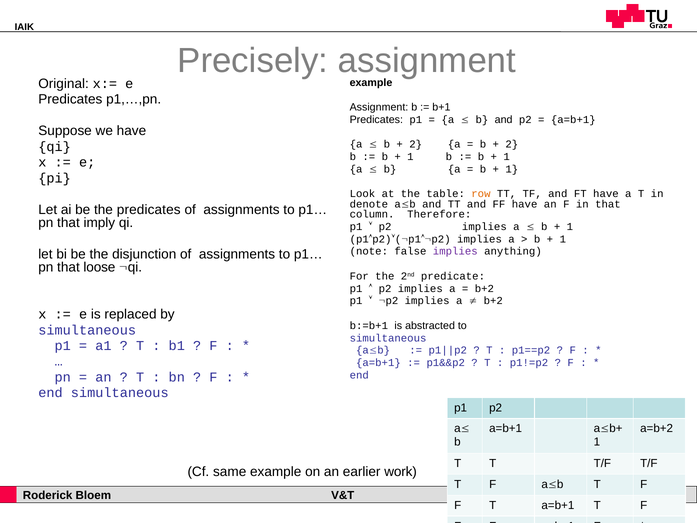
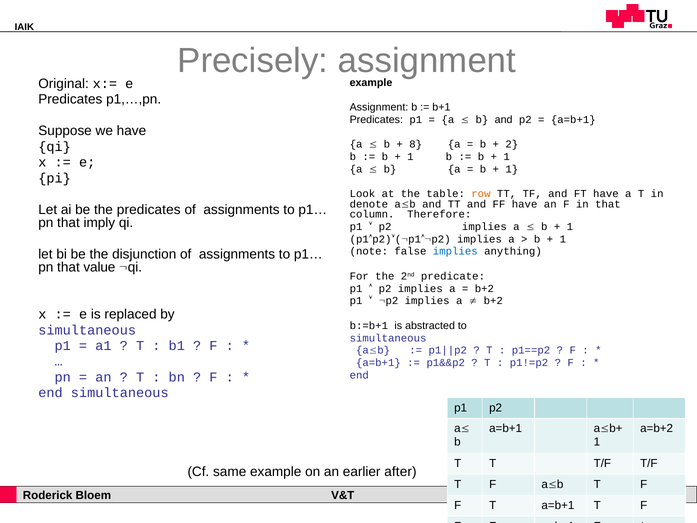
2 at (416, 144): 2 -> 8
implies at (455, 251) colour: purple -> blue
loose: loose -> value
work: work -> after
